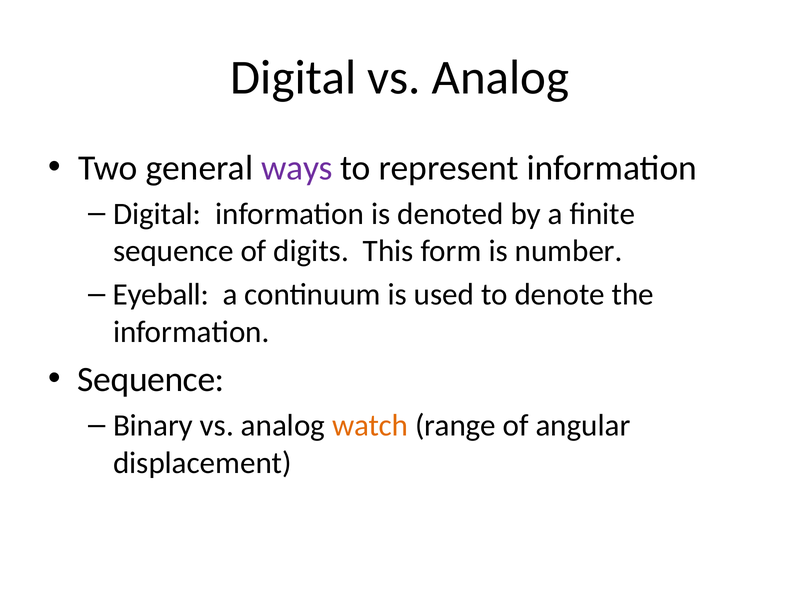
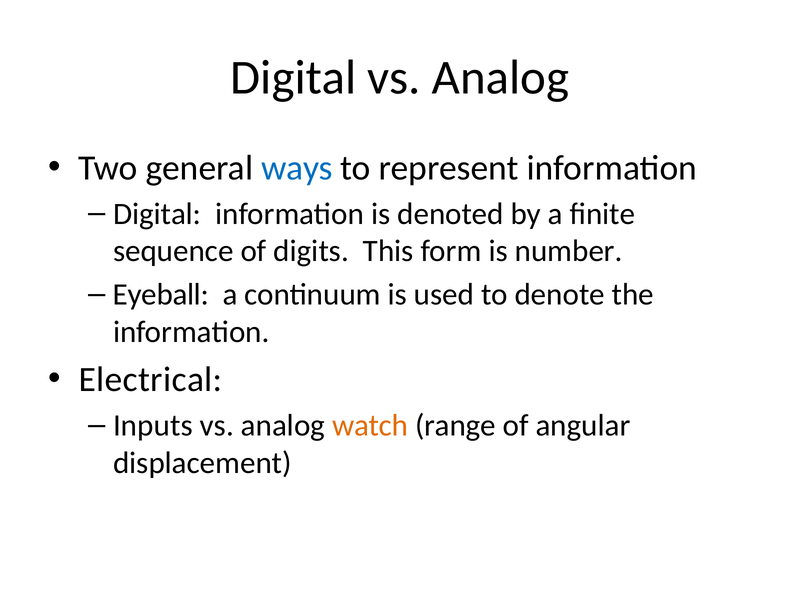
ways colour: purple -> blue
Sequence at (151, 380): Sequence -> Electrical
Binary: Binary -> Inputs
